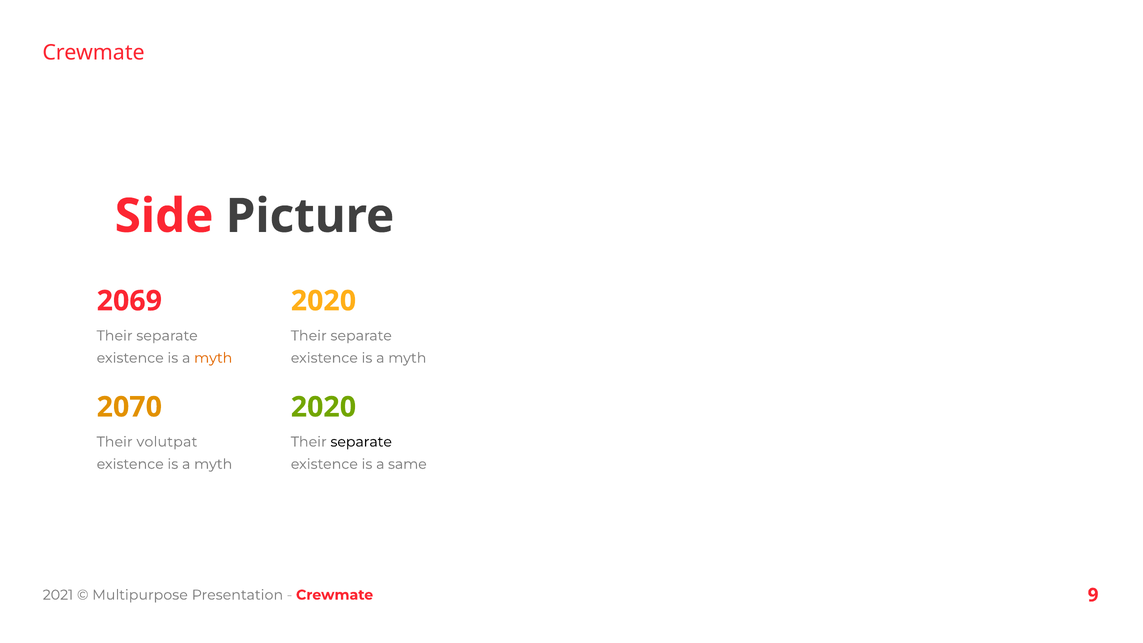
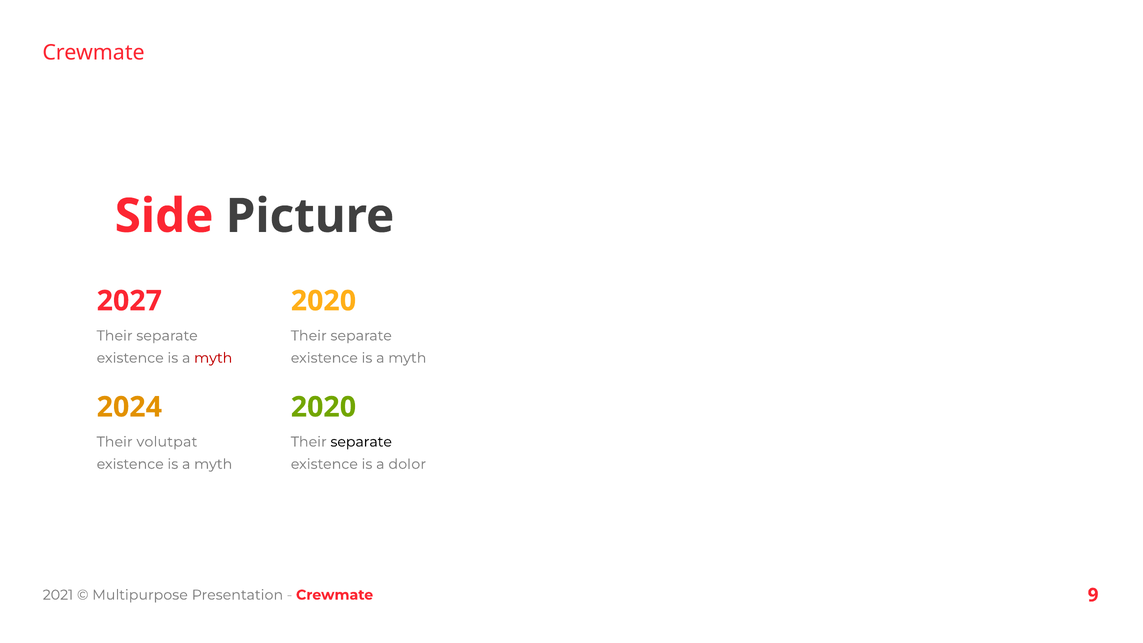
2069: 2069 -> 2027
myth at (213, 358) colour: orange -> red
2070: 2070 -> 2024
same: same -> dolor
